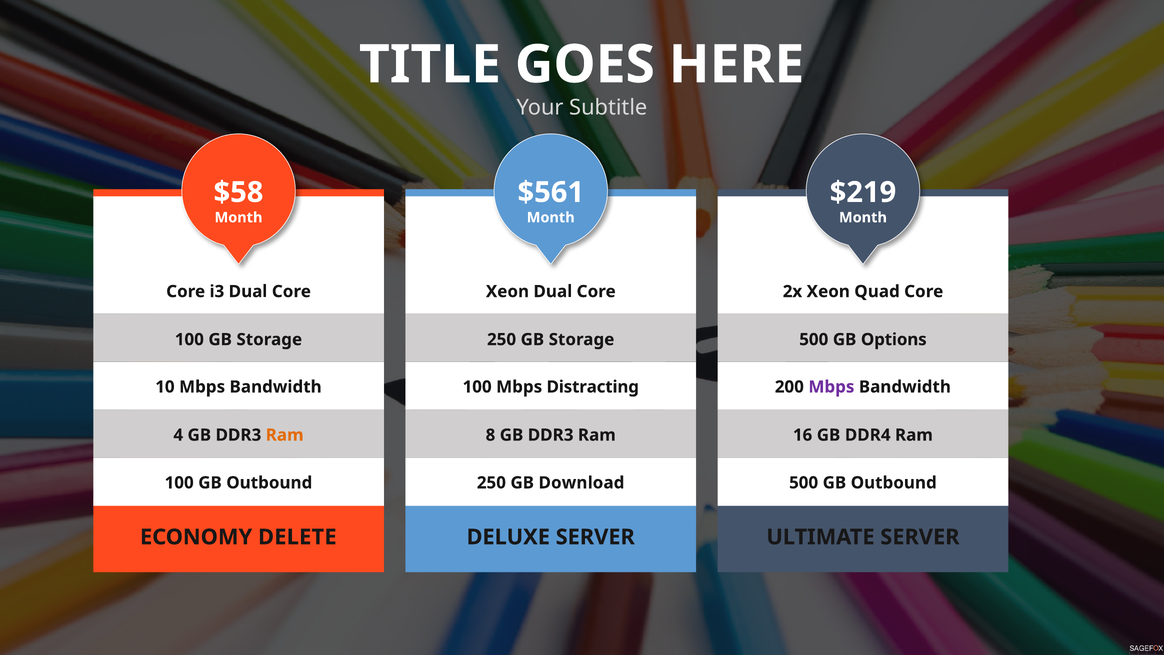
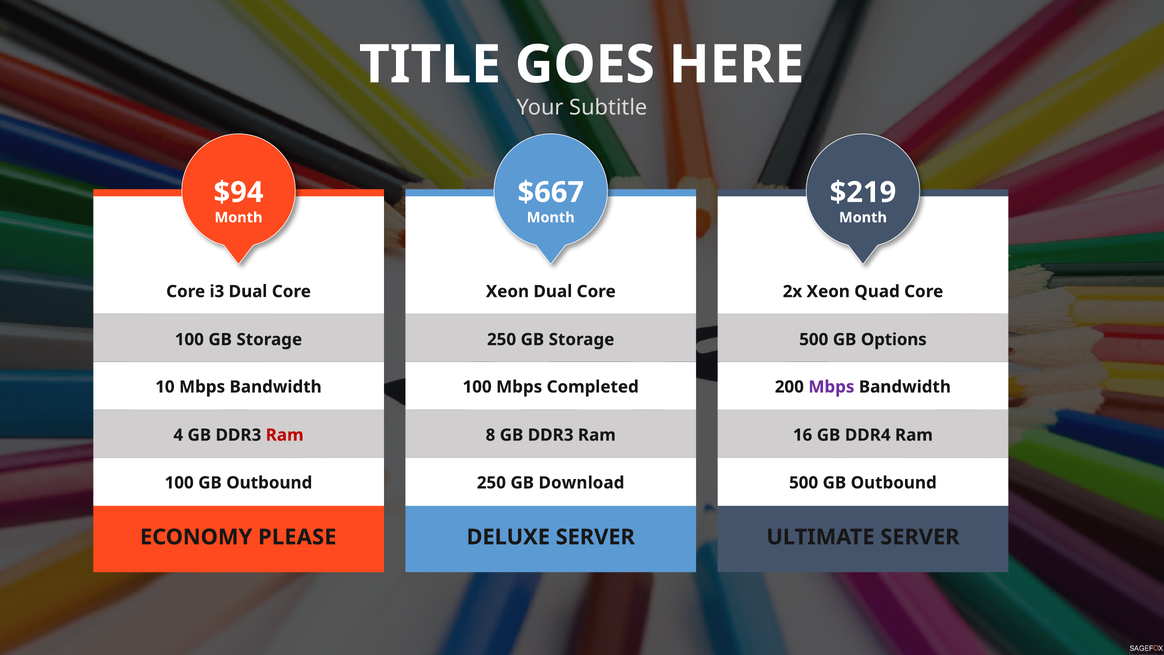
$58: $58 -> $94
$561: $561 -> $667
Distracting: Distracting -> Completed
Ram at (285, 435) colour: orange -> red
DELETE: DELETE -> PLEASE
